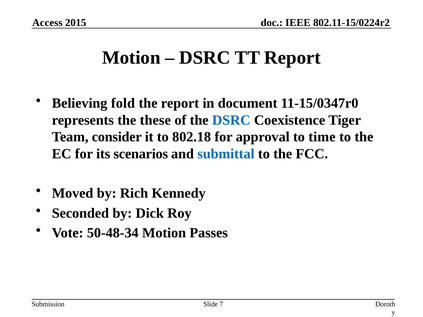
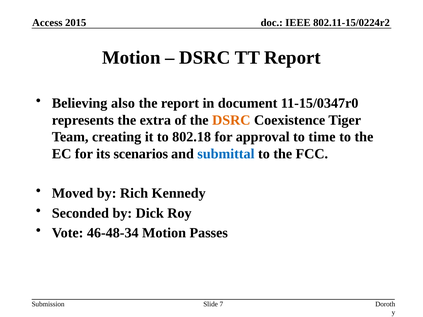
fold: fold -> also
these: these -> extra
DSRC at (231, 120) colour: blue -> orange
consider: consider -> creating
50-48-34: 50-48-34 -> 46-48-34
